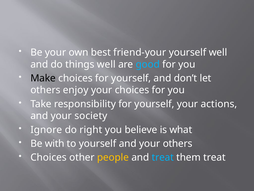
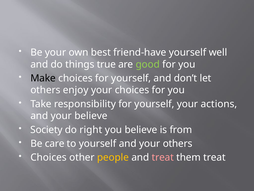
friend-your: friend-your -> friend-have
things well: well -> true
good colour: light blue -> light green
your society: society -> believe
Ignore: Ignore -> Society
what: what -> from
with: with -> care
treat at (163, 157) colour: light blue -> pink
